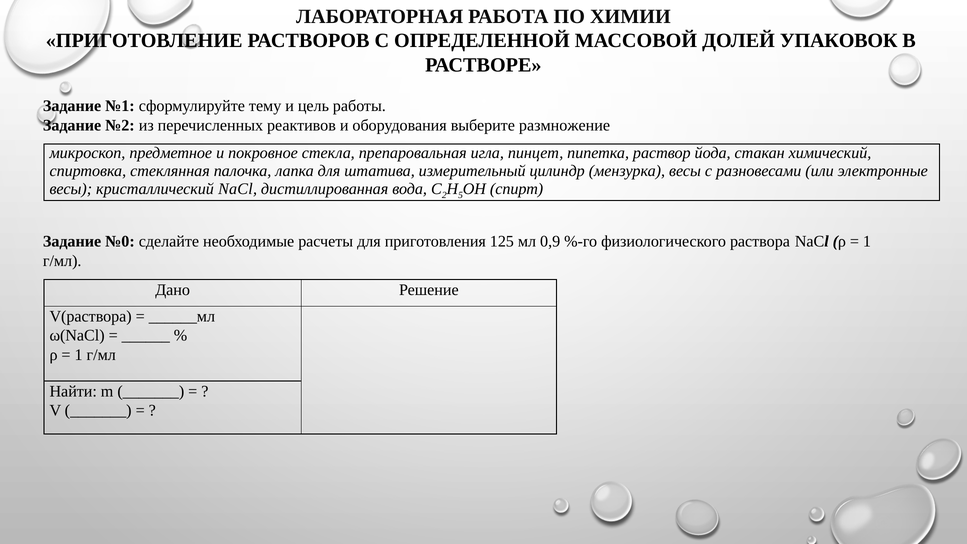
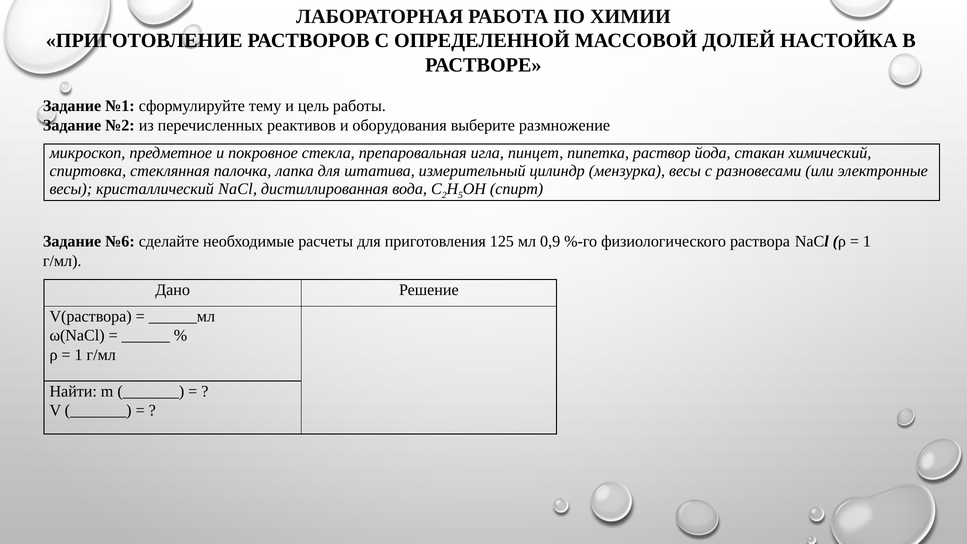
УПАКОВОК: УПАКОВОК -> НАСТОЙКА
№0: №0 -> №6
